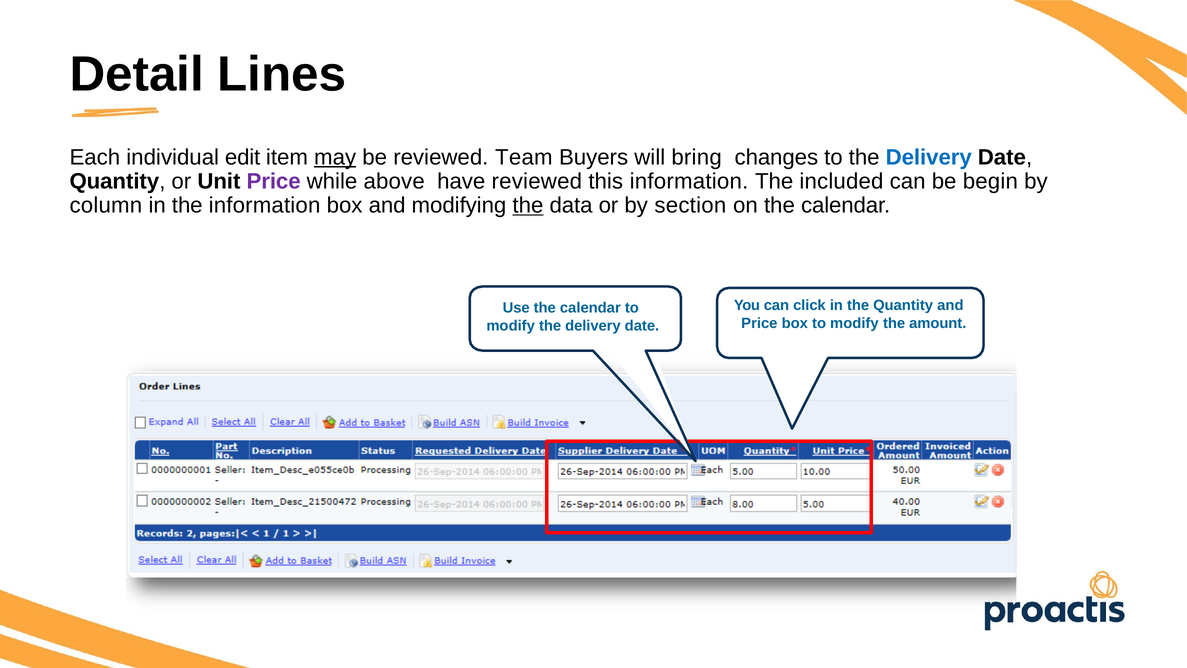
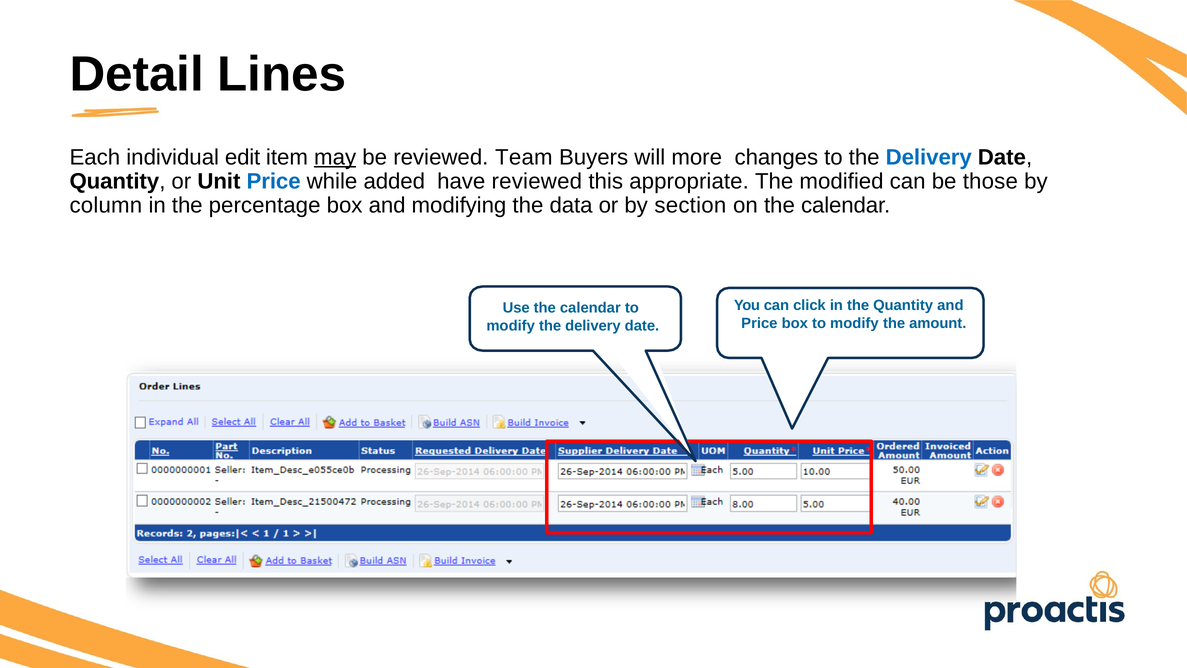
bring: bring -> more
Price at (274, 181) colour: purple -> blue
above: above -> added
this information: information -> appropriate
included: included -> modified
begin: begin -> those
the information: information -> percentage
the at (528, 205) underline: present -> none
